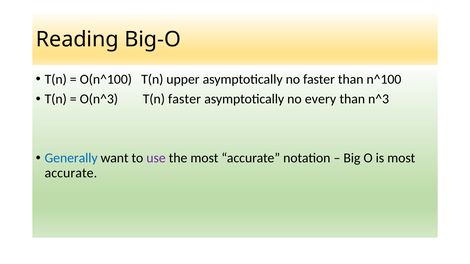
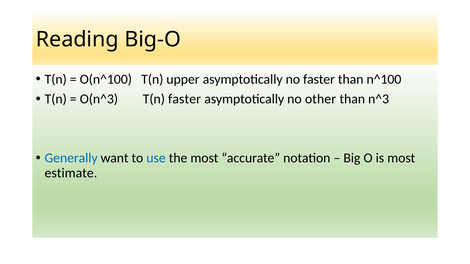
every: every -> other
use colour: purple -> blue
accurate at (71, 173): accurate -> estimate
